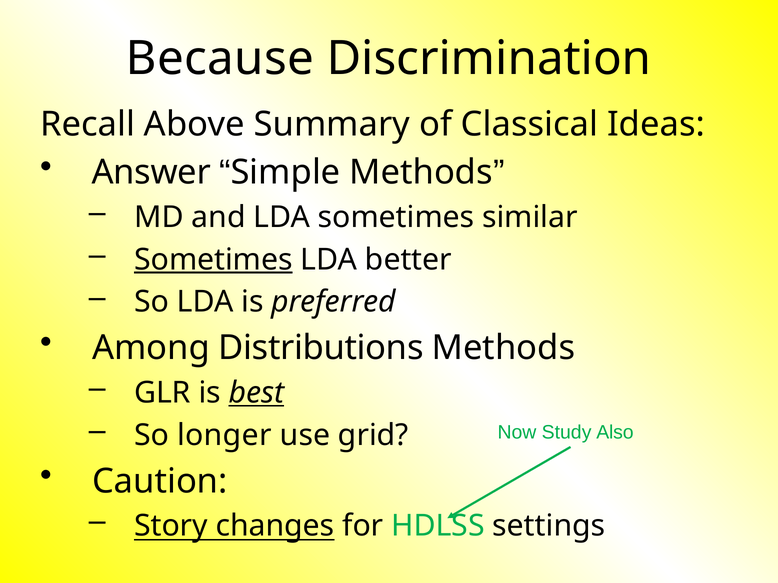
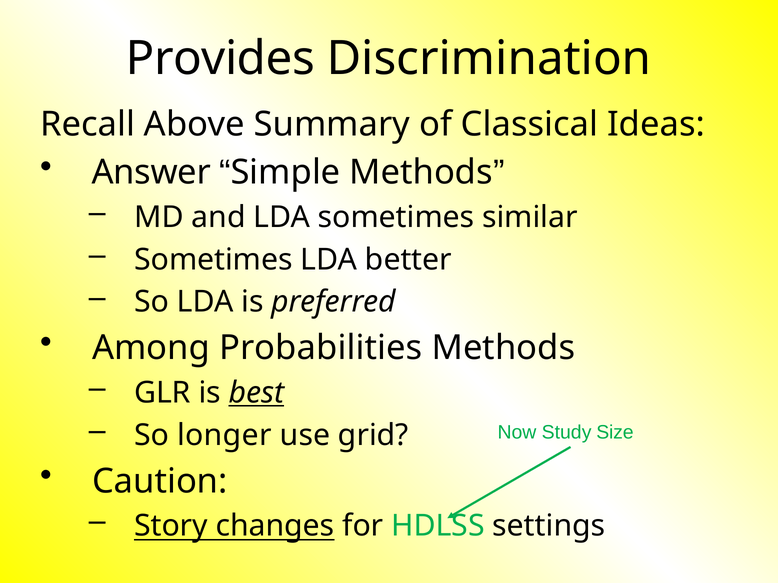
Because: Because -> Provides
Sometimes at (213, 260) underline: present -> none
Distributions: Distributions -> Probabilities
Also: Also -> Size
